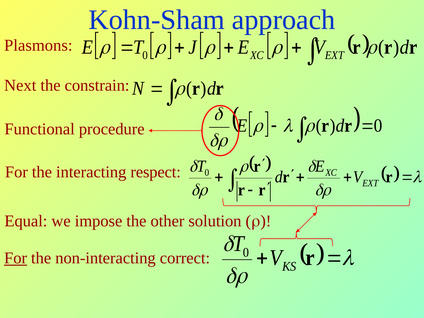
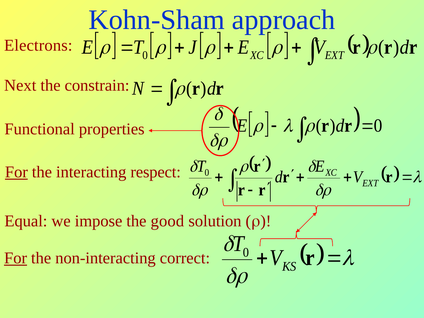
Plasmons: Plasmons -> Electrons
procedure: procedure -> properties
For at (16, 172) underline: none -> present
other: other -> good
